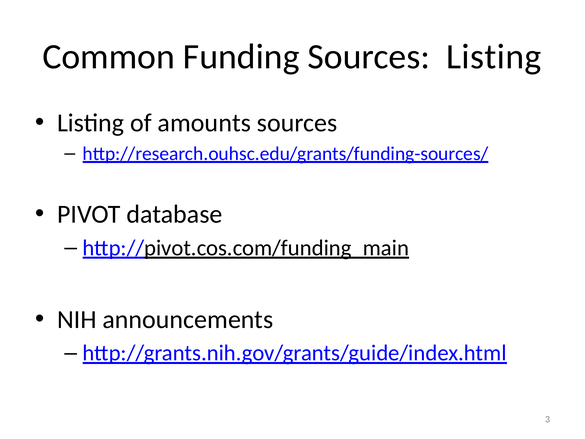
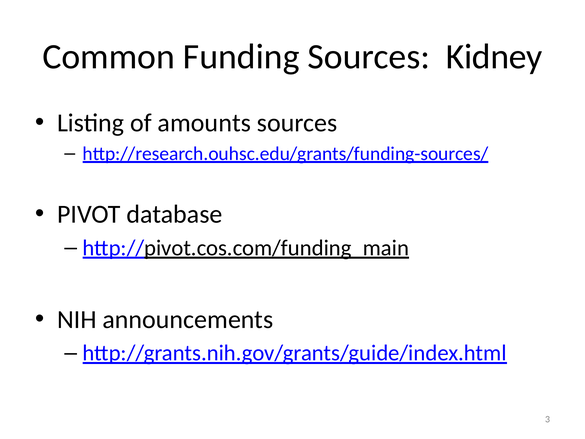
Sources Listing: Listing -> Kidney
